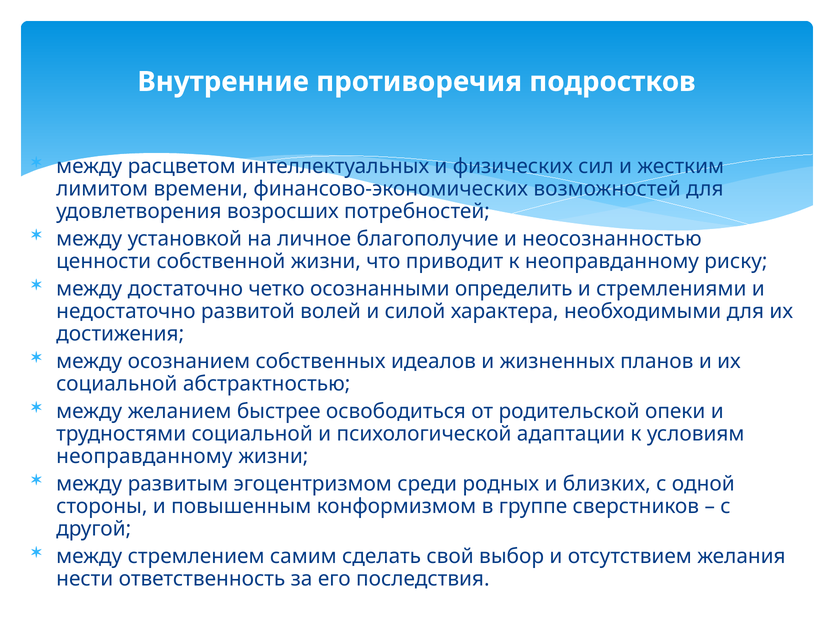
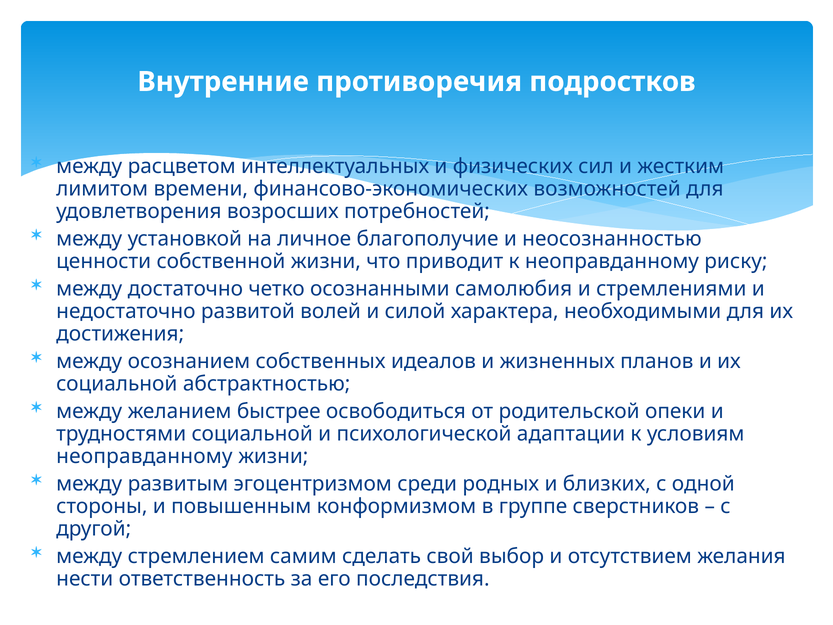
определить: определить -> самолюбия
